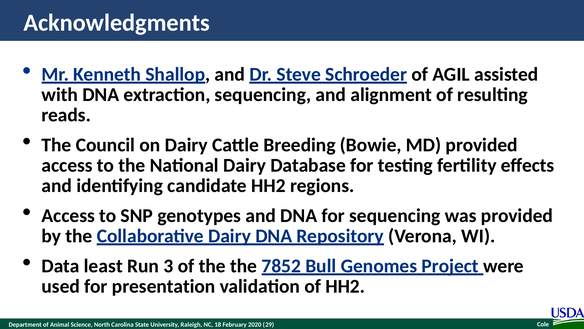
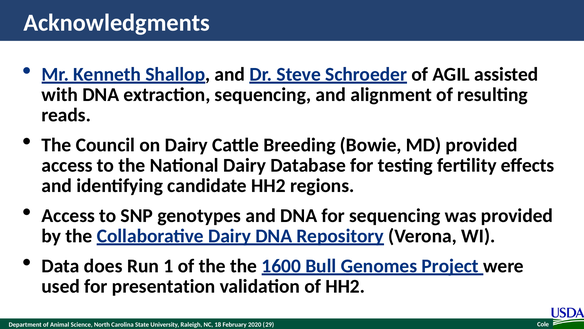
least: least -> does
3: 3 -> 1
7852: 7852 -> 1600
